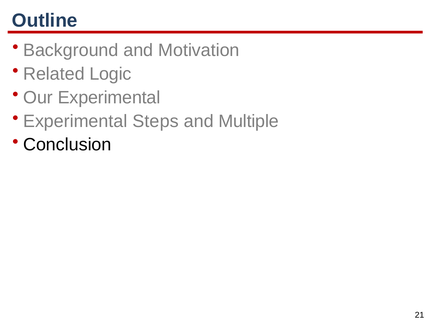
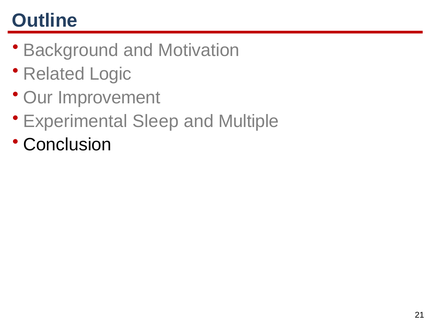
Our Experimental: Experimental -> Improvement
Steps: Steps -> Sleep
